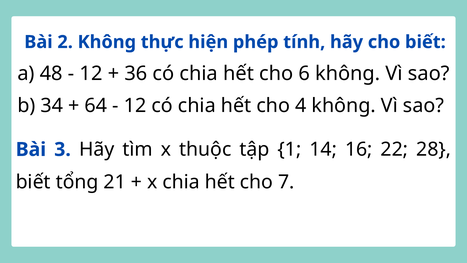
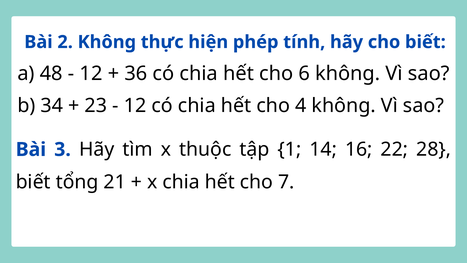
64: 64 -> 23
